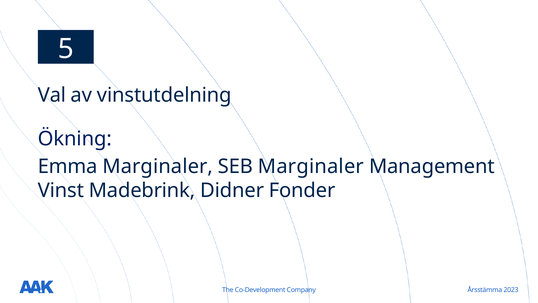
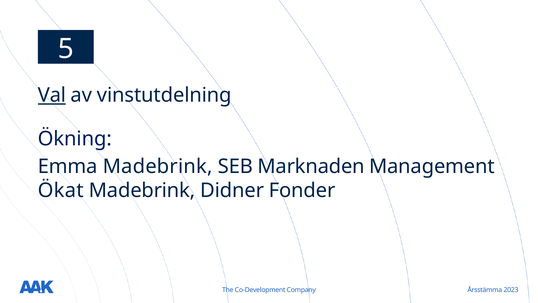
Val underline: none -> present
Emma Marginaler: Marginaler -> Madebrink
SEB Marginaler: Marginaler -> Marknaden
Vinst: Vinst -> Ökat
